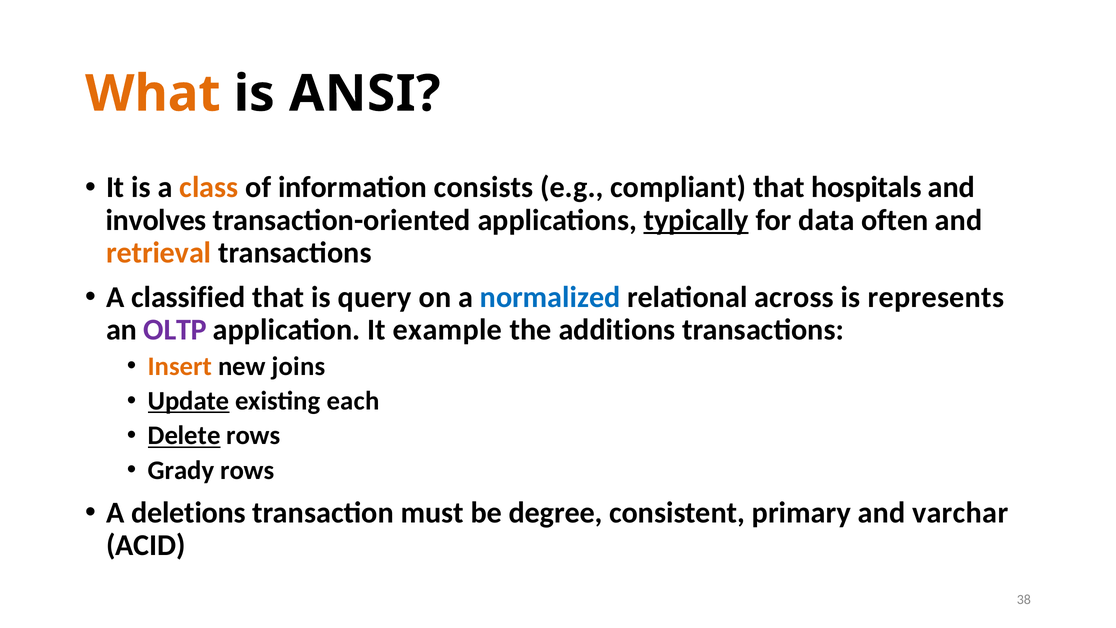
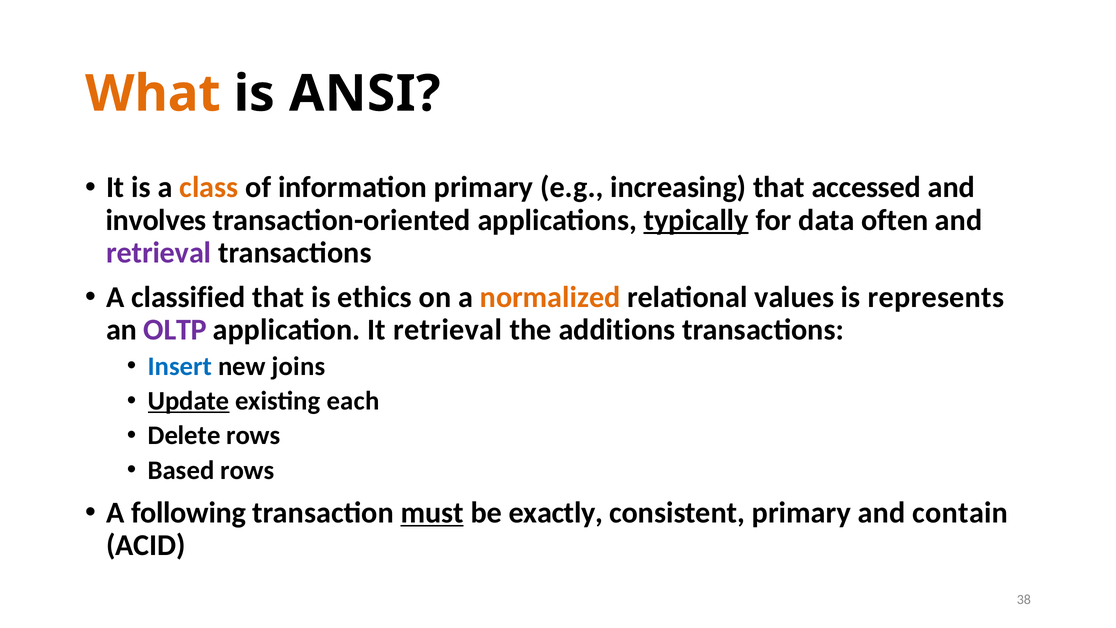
information consists: consists -> primary
compliant: compliant -> increasing
hospitals: hospitals -> accessed
retrieval at (159, 253) colour: orange -> purple
query: query -> ethics
normalized colour: blue -> orange
across: across -> values
It example: example -> retrieval
Insert colour: orange -> blue
Delete underline: present -> none
Grady: Grady -> Based
deletions: deletions -> following
must underline: none -> present
degree: degree -> exactly
varchar: varchar -> contain
